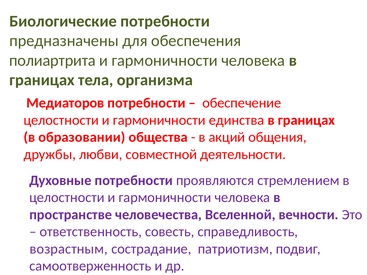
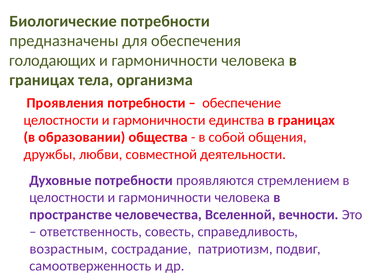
полиартрита: полиартрита -> голодающих
Медиаторов: Медиаторов -> Проявления
акций: акций -> собой
